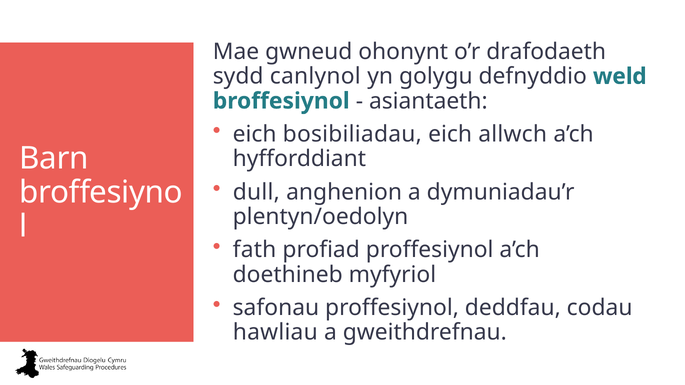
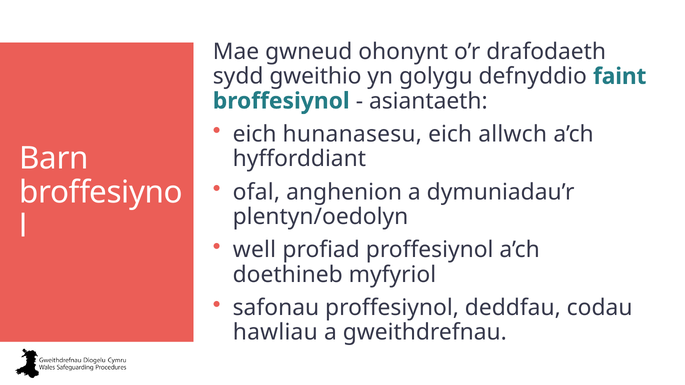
canlynol: canlynol -> gweithio
weld: weld -> faint
bosibiliadau: bosibiliadau -> hunanasesu
dull: dull -> ofal
fath: fath -> well
